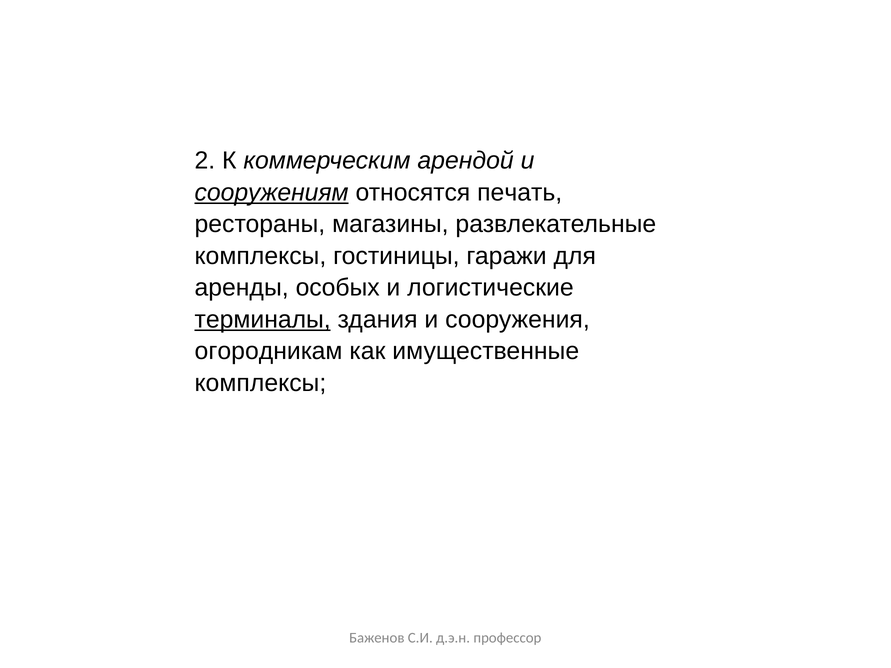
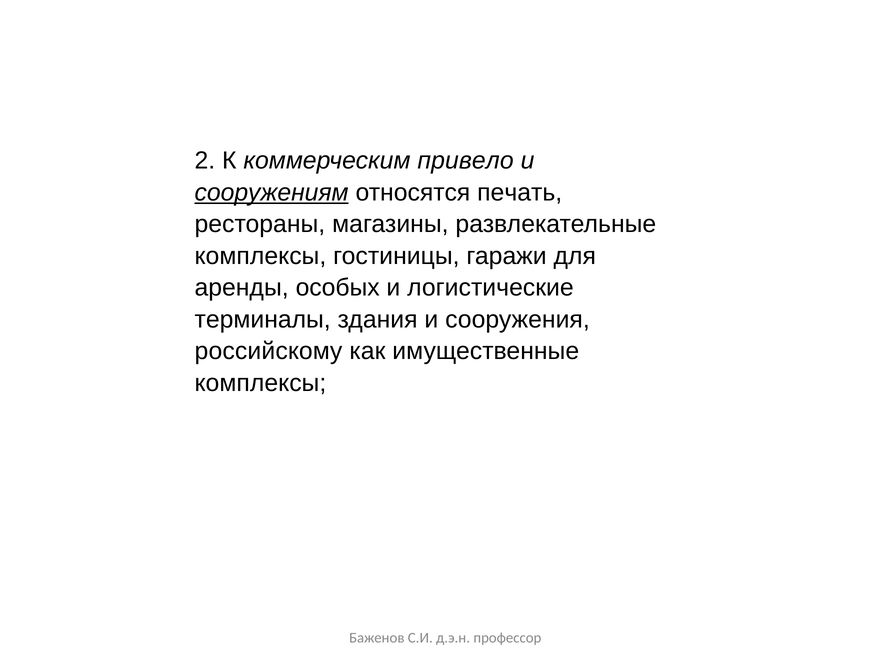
арендой: арендой -> привело
терминалы underline: present -> none
огородникам: огородникам -> российскому
